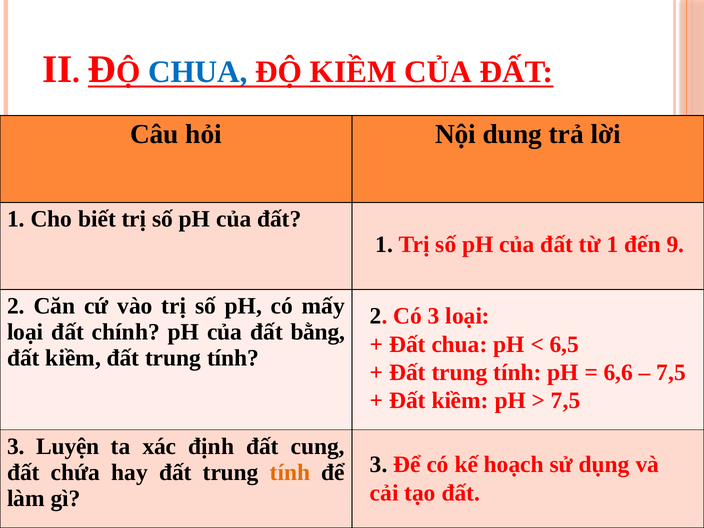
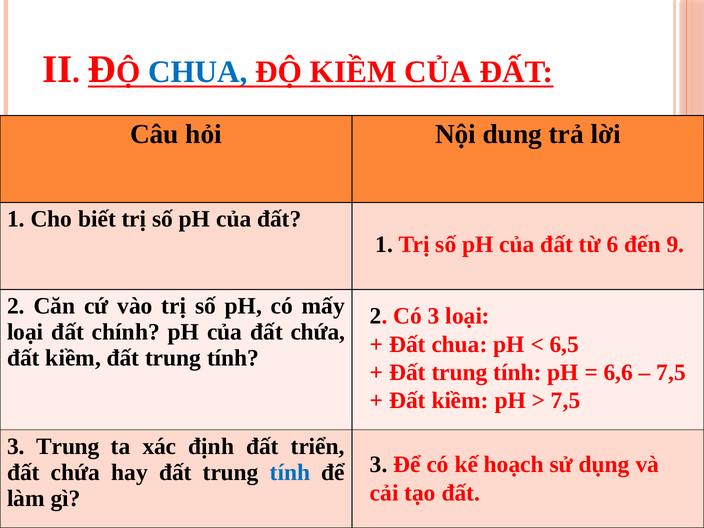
từ 1: 1 -> 6
của đất bằng: bằng -> chứa
3 Luyện: Luyện -> Trung
cung: cung -> triển
tính at (290, 472) colour: orange -> blue
